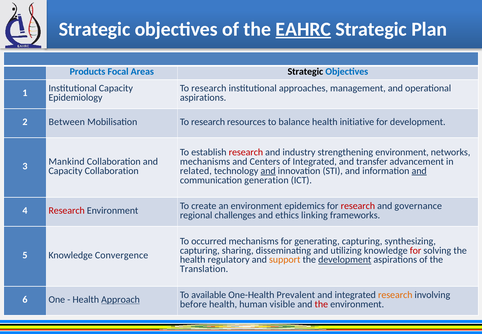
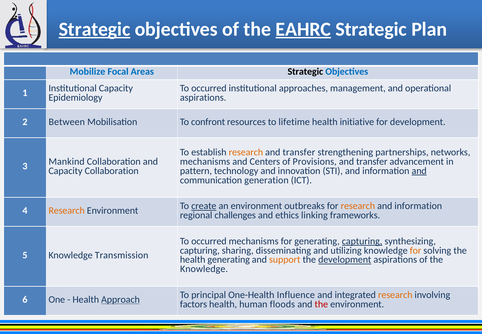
Strategic at (95, 29) underline: none -> present
Products: Products -> Mobilize
research at (209, 88): research -> occurred
Mobilisation To research: research -> confront
balance: balance -> lifetime
research at (246, 152) colour: red -> orange
industry at (299, 152): industry -> transfer
strengthening environment: environment -> partnerships
of Integrated: Integrated -> Provisions
related: related -> pattern
and at (268, 171) underline: present -> none
Research at (67, 210) colour: red -> orange
create underline: none -> present
epidemics: epidemics -> outbreaks
research at (358, 206) colour: red -> orange
governance at (418, 206): governance -> information
capturing at (362, 241) underline: none -> present
for at (416, 250) colour: red -> orange
Convergence: Convergence -> Transmission
health regulatory: regulatory -> generating
Translation at (204, 269): Translation -> Knowledge
available: available -> principal
Prevalent: Prevalent -> Influence
before: before -> factors
visible: visible -> floods
